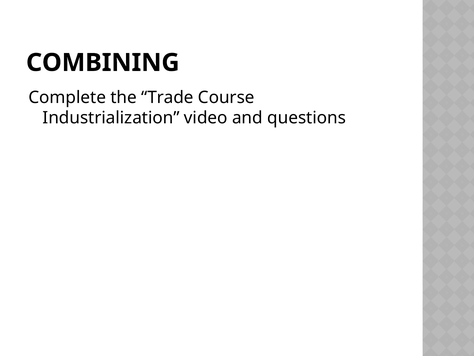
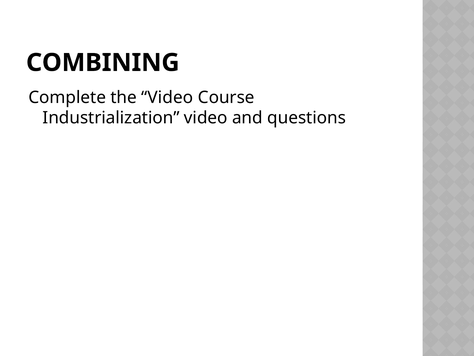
the Trade: Trade -> Video
